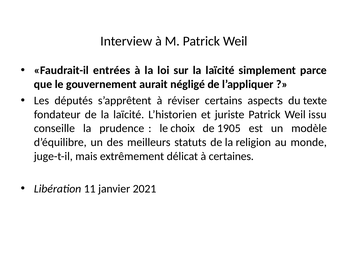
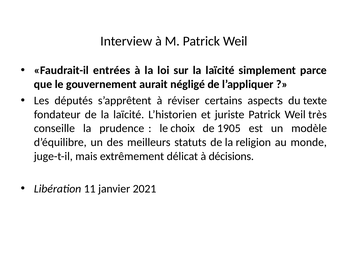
issu: issu -> très
certaines: certaines -> décisions
